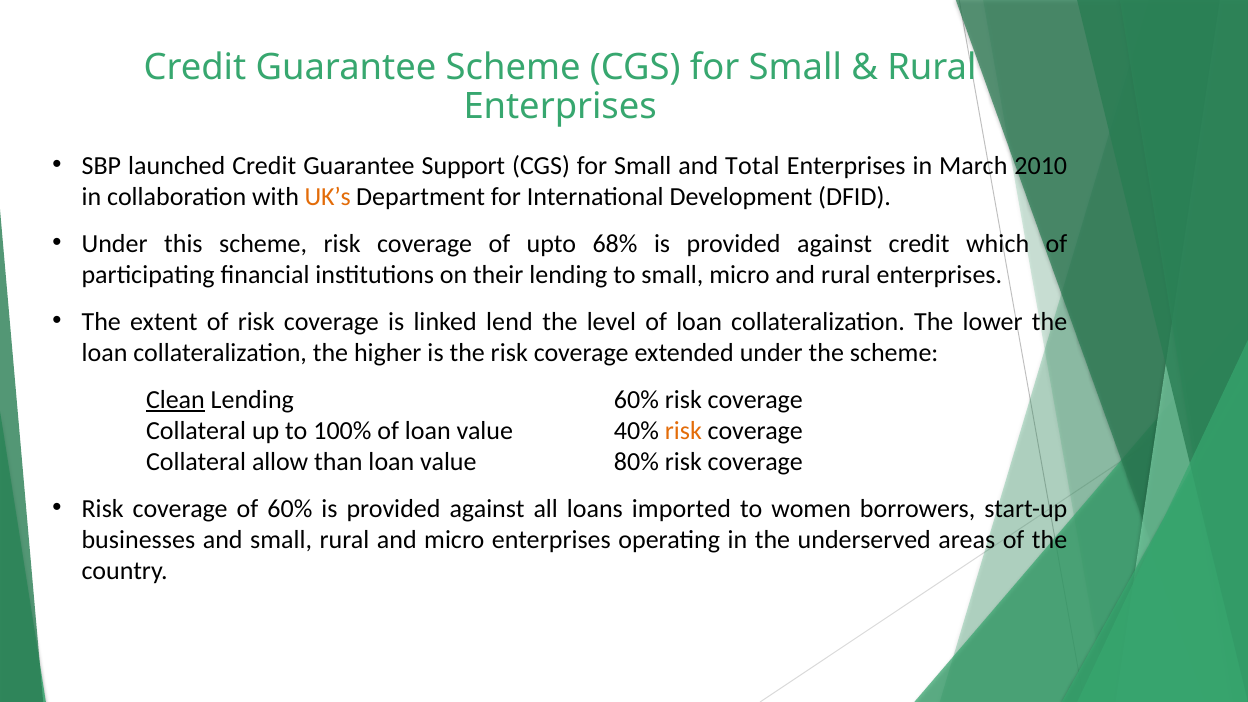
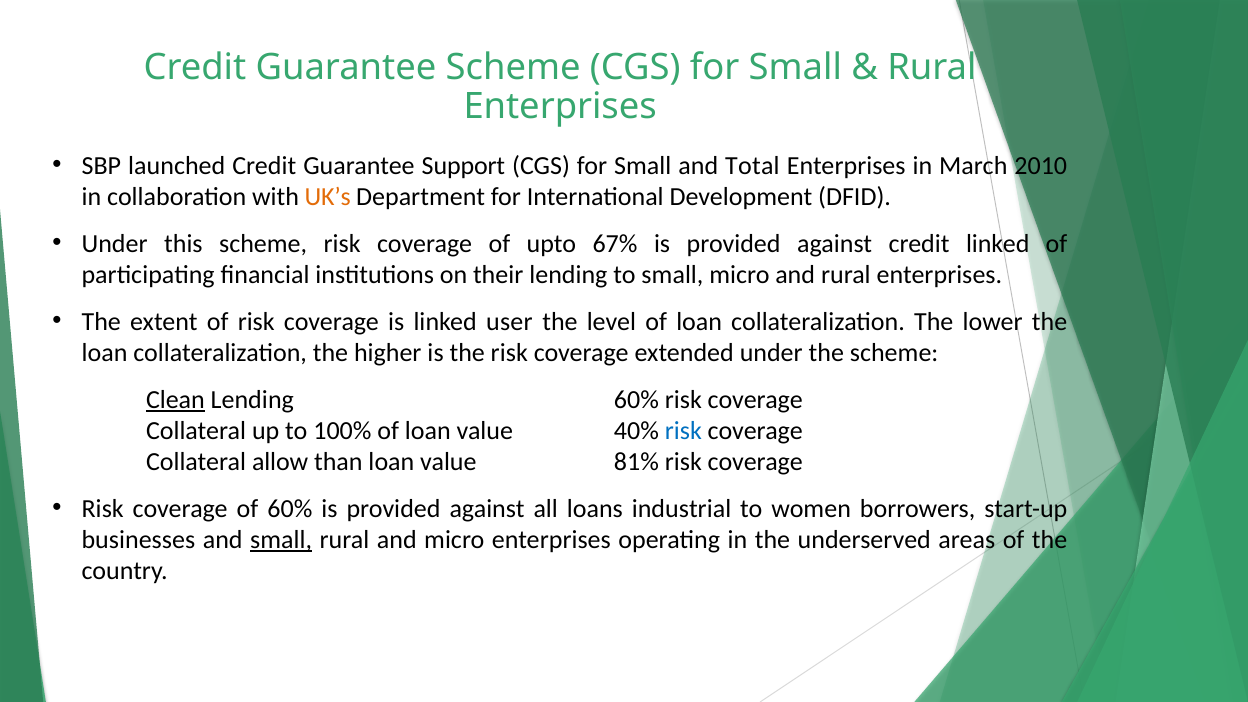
68%: 68% -> 67%
credit which: which -> linked
lend: lend -> user
risk at (683, 431) colour: orange -> blue
80%: 80% -> 81%
imported: imported -> industrial
small at (281, 540) underline: none -> present
